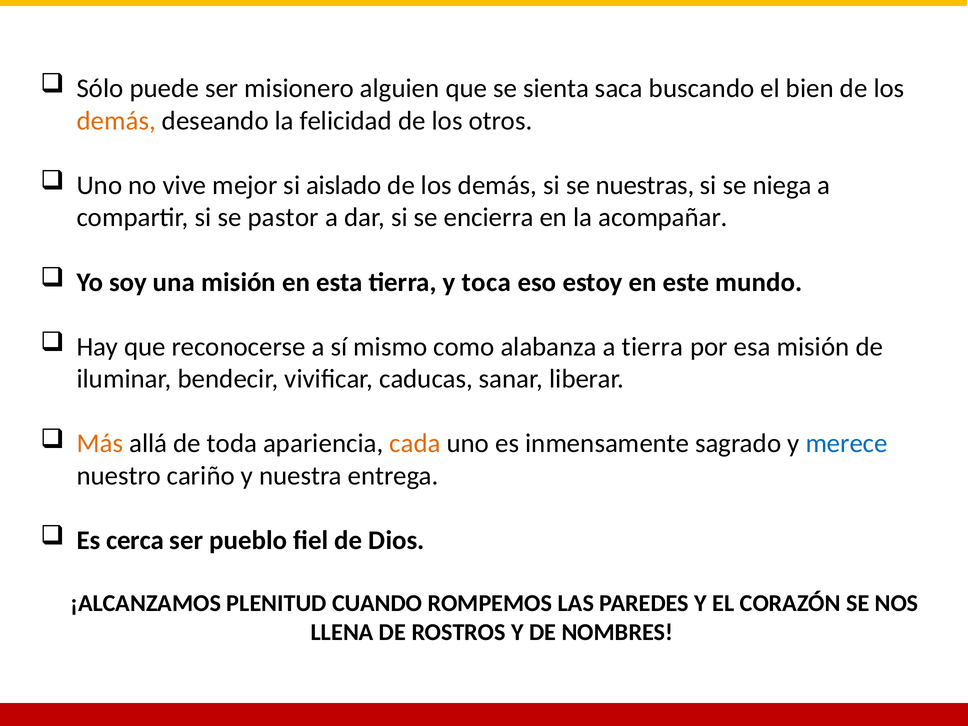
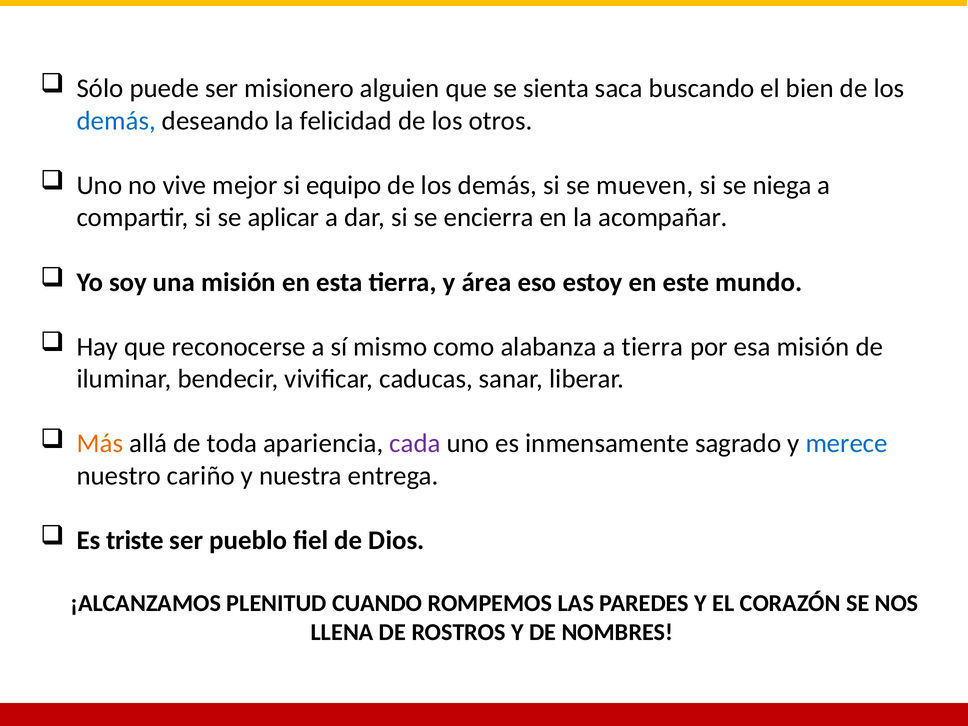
demás at (116, 121) colour: orange -> blue
aislado: aislado -> equipo
nuestras: nuestras -> mueven
pastor: pastor -> aplicar
toca: toca -> área
cada colour: orange -> purple
cerca: cerca -> triste
